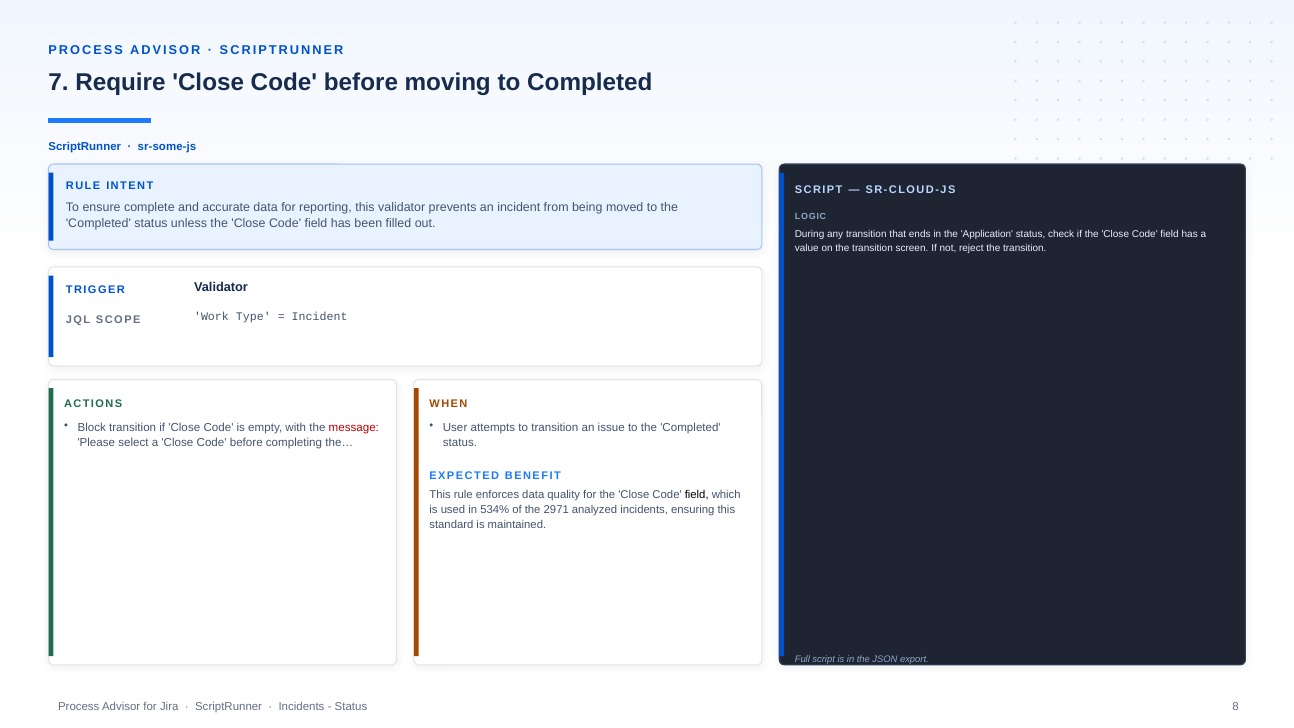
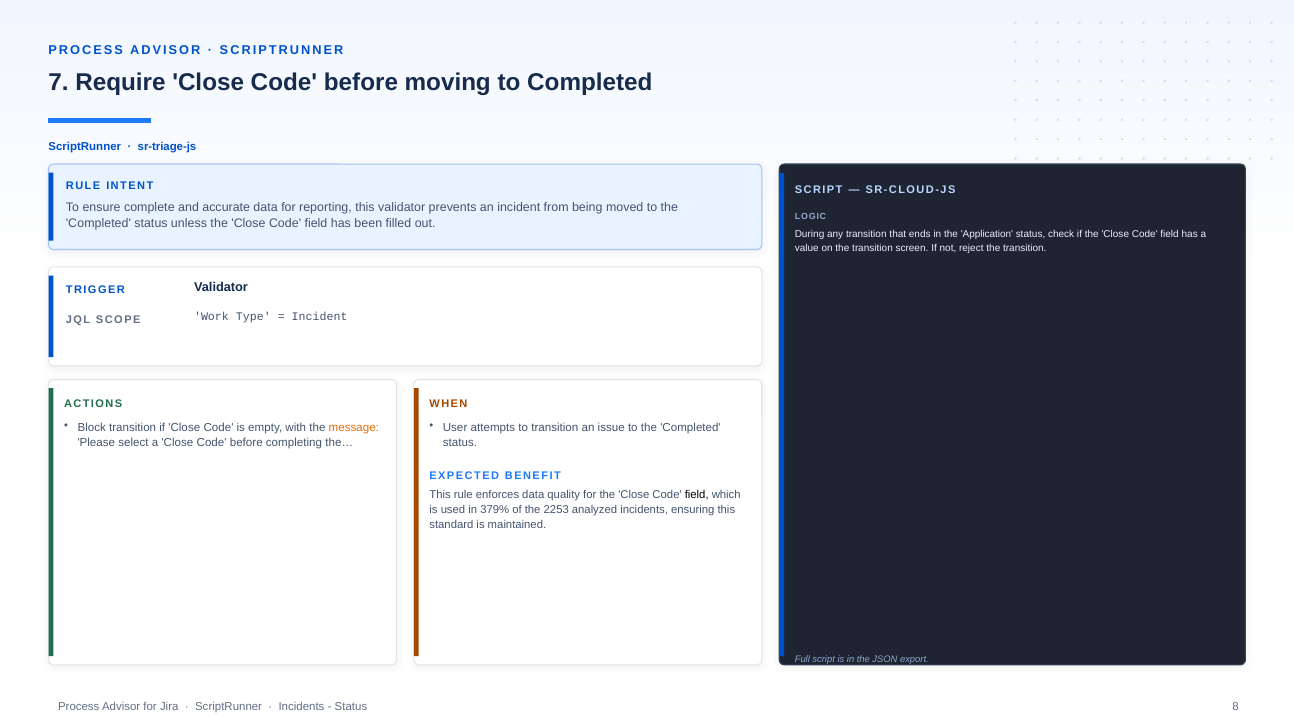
sr-some-js: sr-some-js -> sr-triage-js
message colour: red -> orange
534%: 534% -> 379%
2971: 2971 -> 2253
